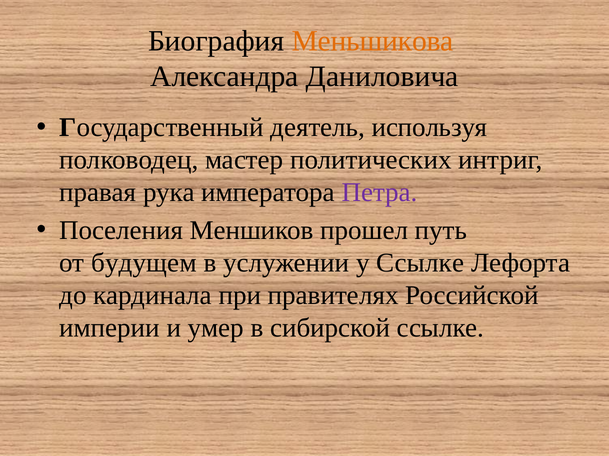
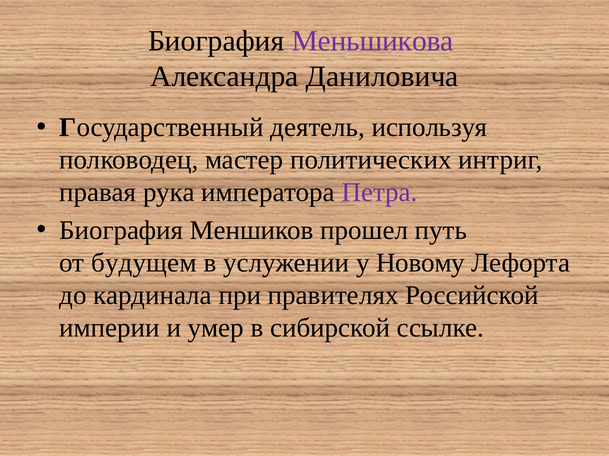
Меньшикова colour: orange -> purple
Поселения at (121, 231): Поселения -> Биография
у Ссылке: Ссылке -> Новому
